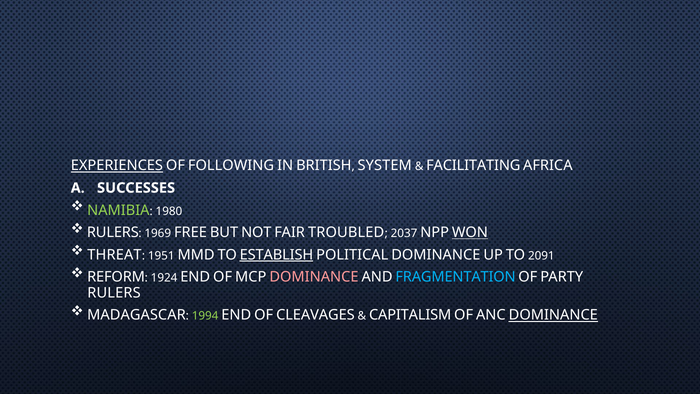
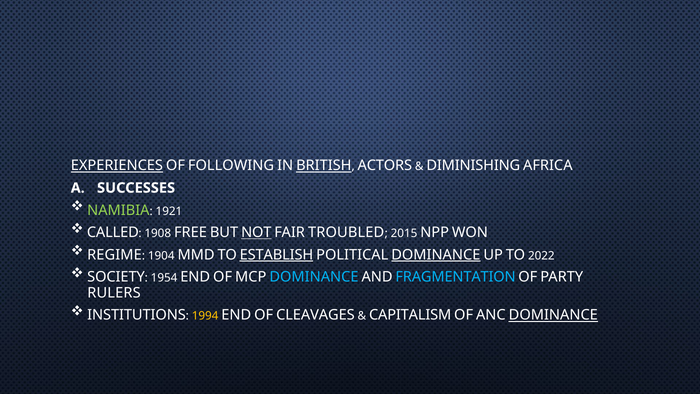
BRITISH underline: none -> present
SYSTEM: SYSTEM -> ACTORS
FACILITATING: FACILITATING -> DIMINISHING
1980: 1980 -> 1921
RULERS at (113, 232): RULERS -> CALLED
1969: 1969 -> 1908
NOT underline: none -> present
2037: 2037 -> 2015
WON underline: present -> none
THREAT: THREAT -> REGIME
1951: 1951 -> 1904
DOMINANCE at (436, 255) underline: none -> present
2091: 2091 -> 2022
REFORM: REFORM -> SOCIETY
1924: 1924 -> 1954
DOMINANCE at (314, 277) colour: pink -> light blue
MADAGASCAR: MADAGASCAR -> INSTITUTIONS
1994 colour: light green -> yellow
